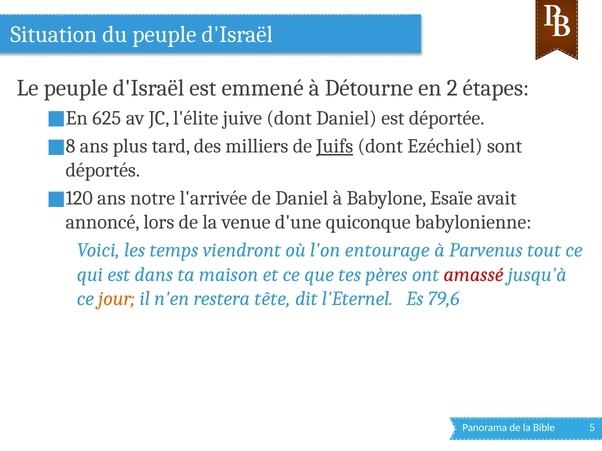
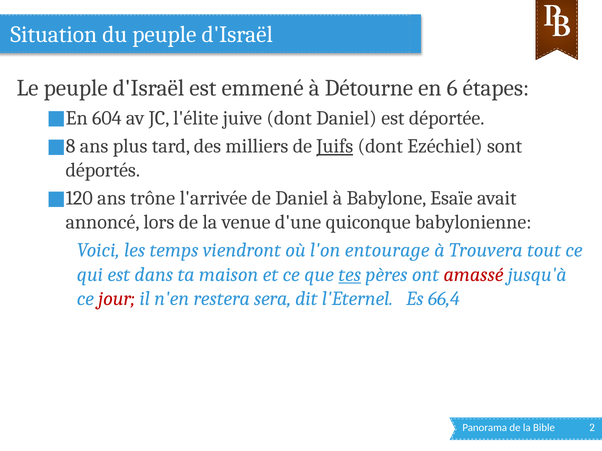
2: 2 -> 6
625: 625 -> 604
notre: notre -> trône
Parvenus: Parvenus -> Trouvera
tes underline: none -> present
jour colour: orange -> red
tête: tête -> sera
79,6: 79,6 -> 66,4
5: 5 -> 2
